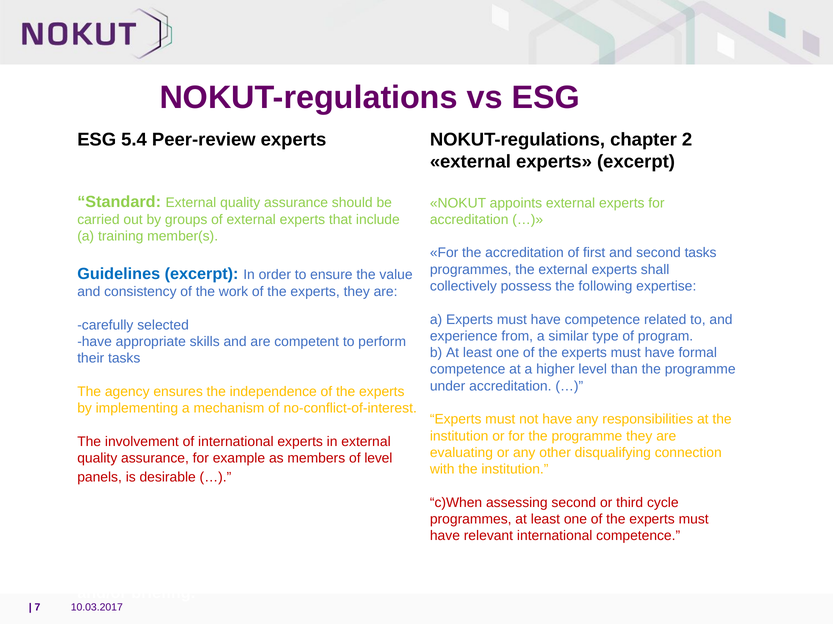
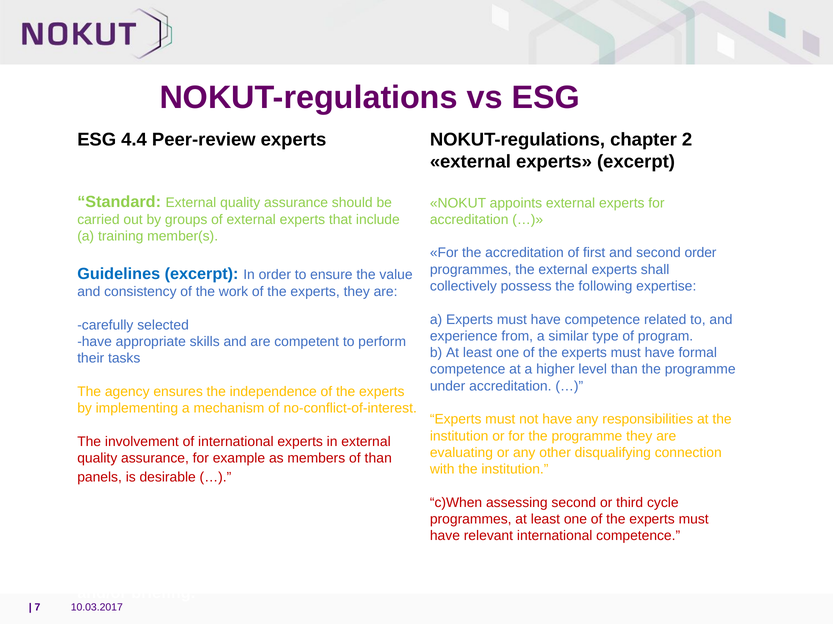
5.4: 5.4 -> 4.4
second tasks: tasks -> order
of level: level -> than
